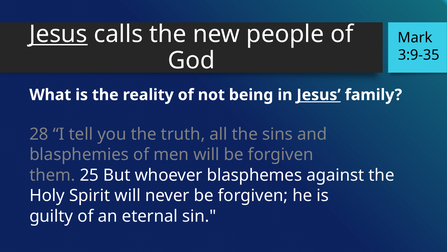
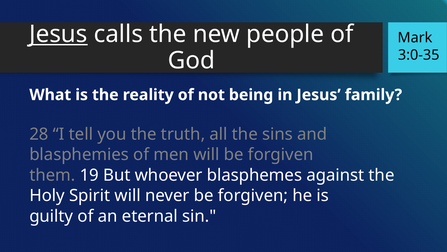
3:9-35: 3:9-35 -> 3:0-35
Jesus at (319, 95) underline: present -> none
25: 25 -> 19
